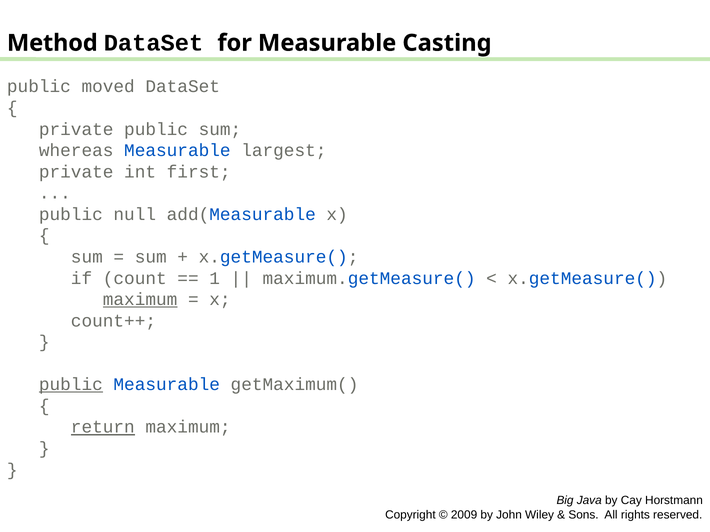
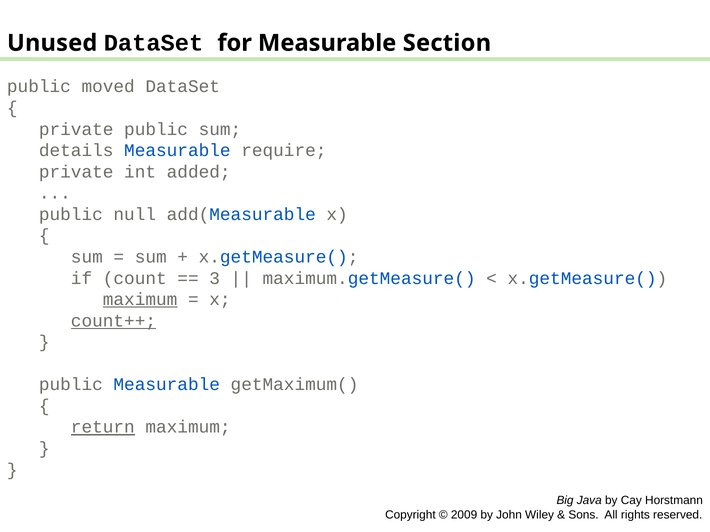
Method: Method -> Unused
Casting: Casting -> Section
whereas: whereas -> details
largest: largest -> require
first: first -> added
1: 1 -> 3
count++ underline: none -> present
public at (71, 385) underline: present -> none
